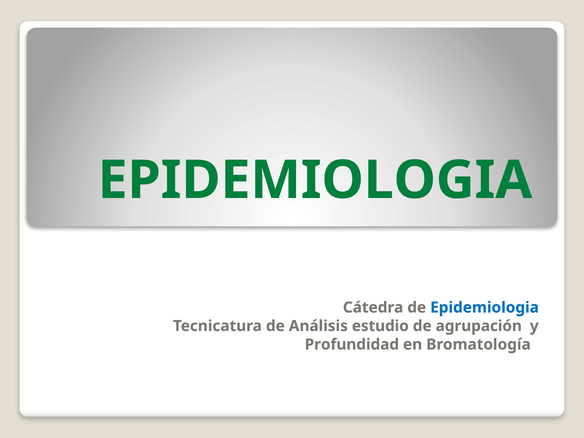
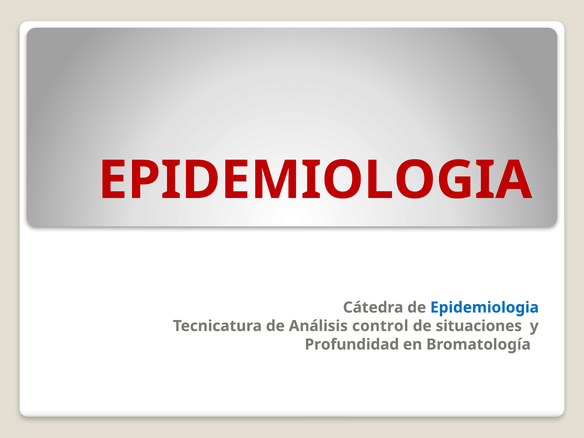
EPIDEMIOLOGIA at (315, 180) colour: green -> red
estudio: estudio -> control
agrupación: agrupación -> situaciones
